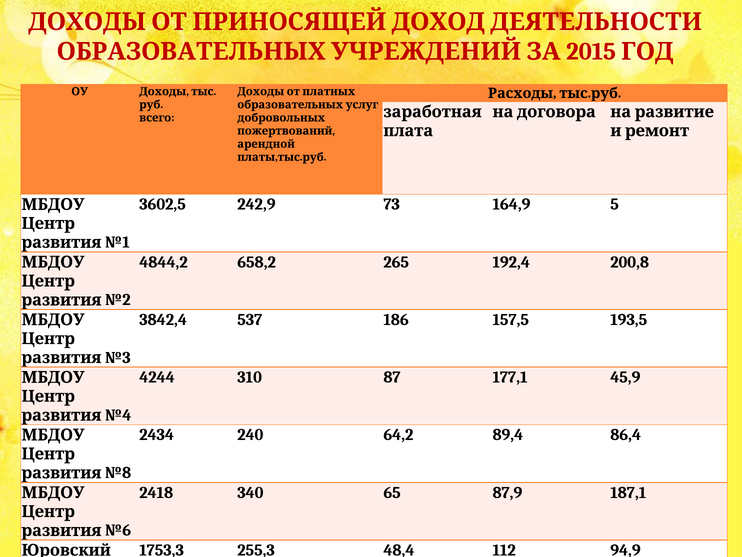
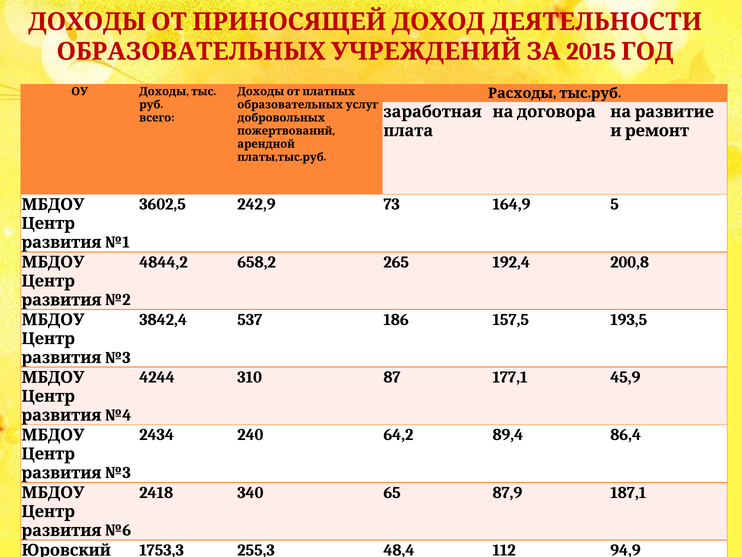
№8 at (118, 472): №8 -> №3
